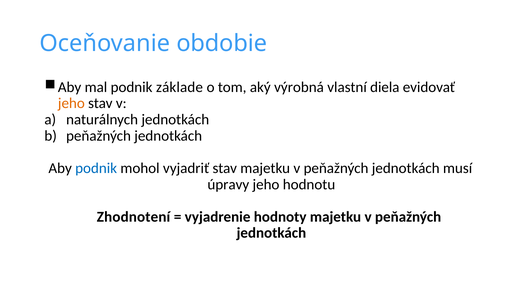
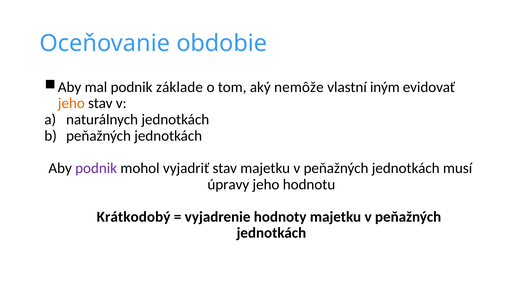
výrobná: výrobná -> nemôže
diela: diela -> iným
podnik at (96, 168) colour: blue -> purple
Zhodnotení: Zhodnotení -> Krátkodobý
